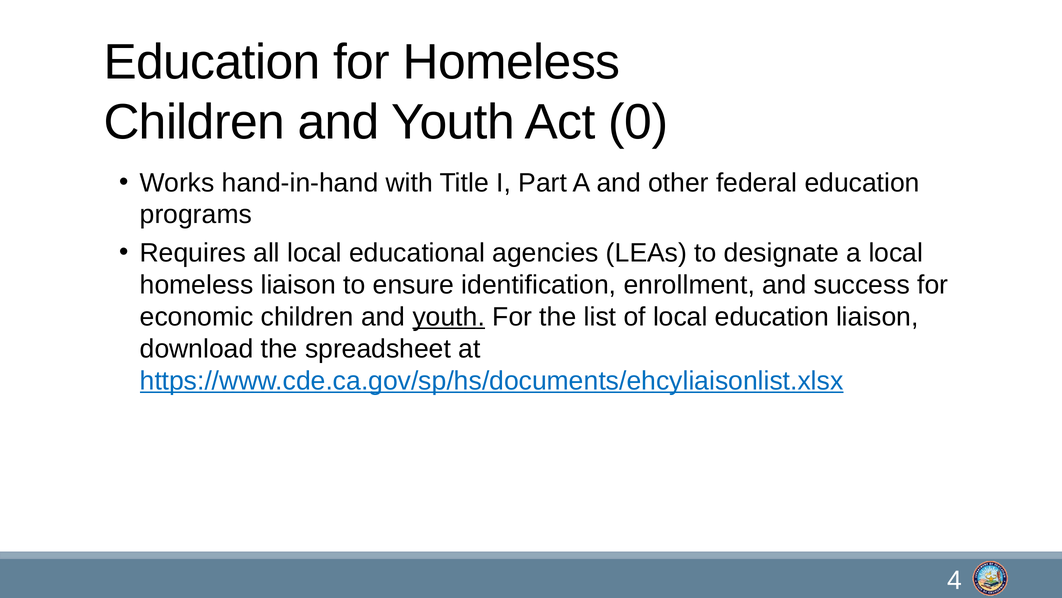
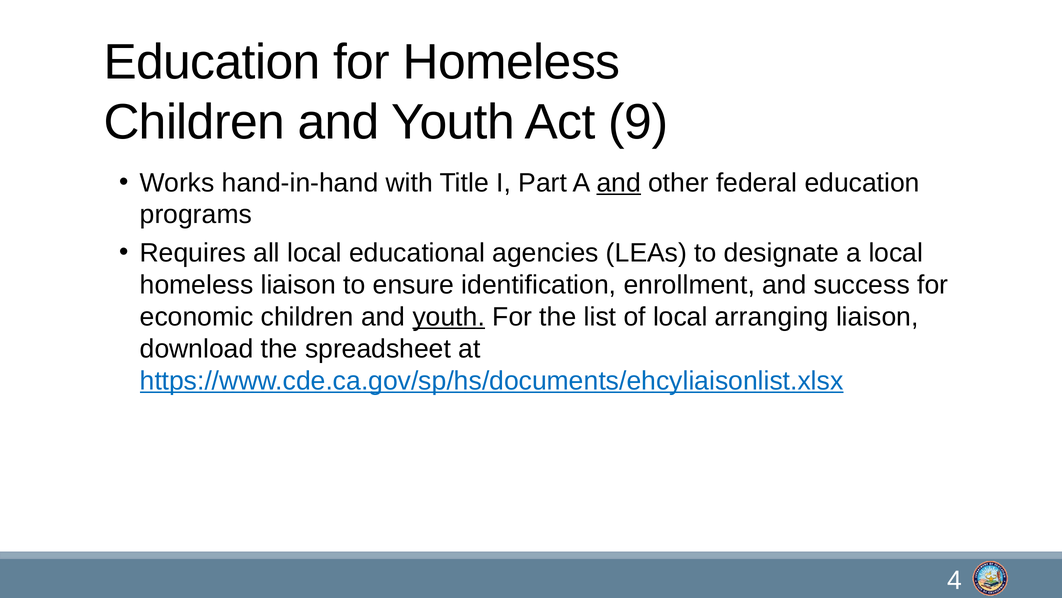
0: 0 -> 9
and at (619, 183) underline: none -> present
local education: education -> arranging
